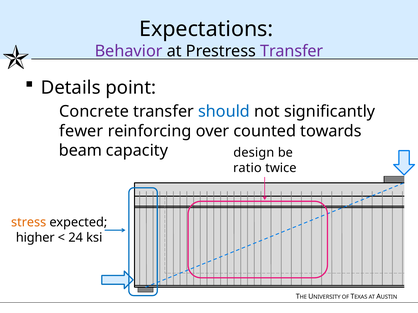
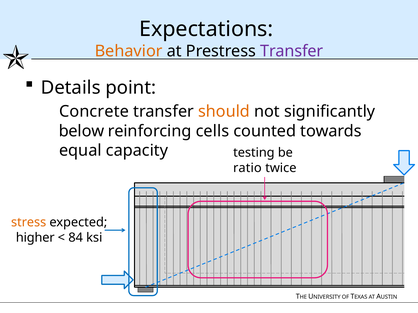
Behavior colour: purple -> orange
should colour: blue -> orange
fewer: fewer -> below
over: over -> cells
beam: beam -> equal
design: design -> testing
24: 24 -> 84
